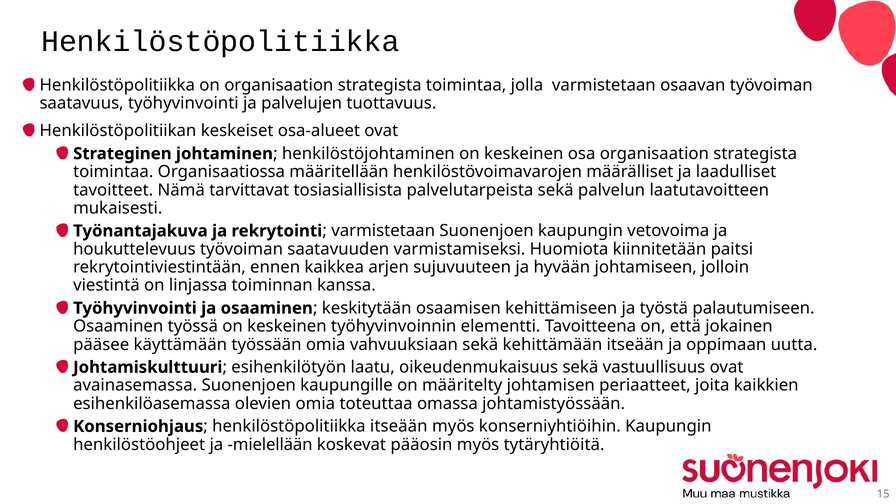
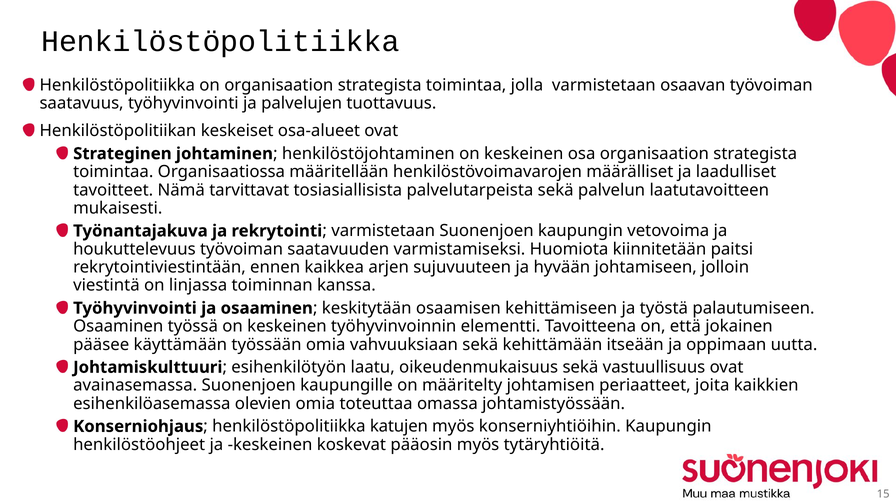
henkilöstöpolitiikka itseään: itseään -> katujen
ja mielellään: mielellään -> keskeinen
